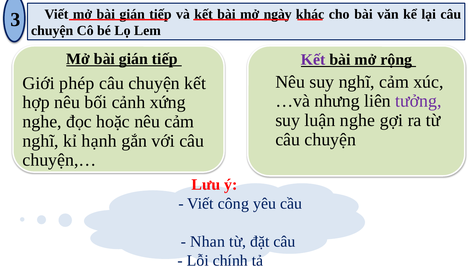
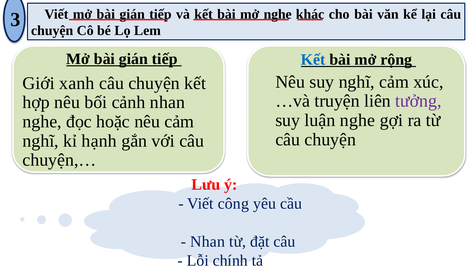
mở ngày: ngày -> nghe
Kết at (313, 60) colour: purple -> blue
phép: phép -> xanh
nhưng: nhưng -> truyện
cảnh xứng: xứng -> nhan
